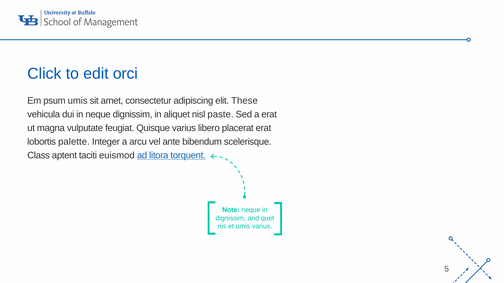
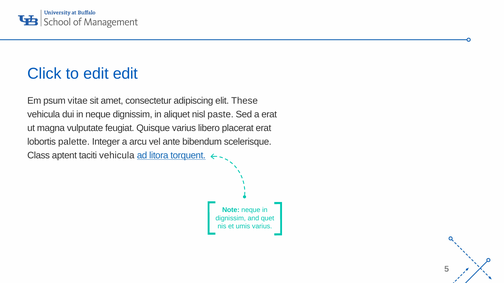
edit orci: orci -> edit
psum umis: umis -> vitae
taciti euismod: euismod -> vehicula
